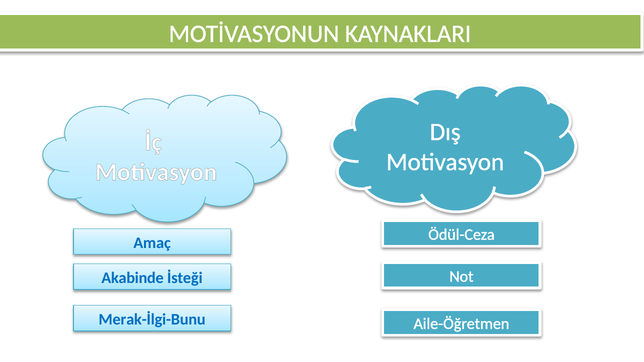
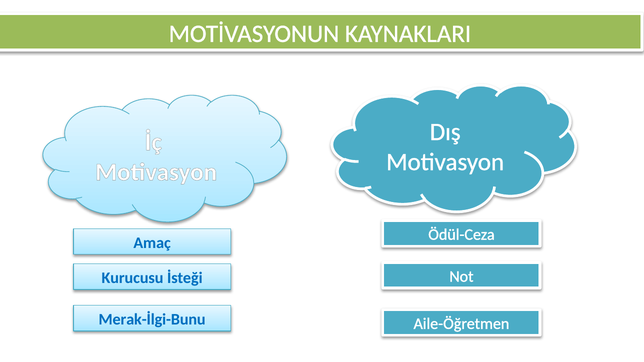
Akabinde: Akabinde -> Kurucusu
